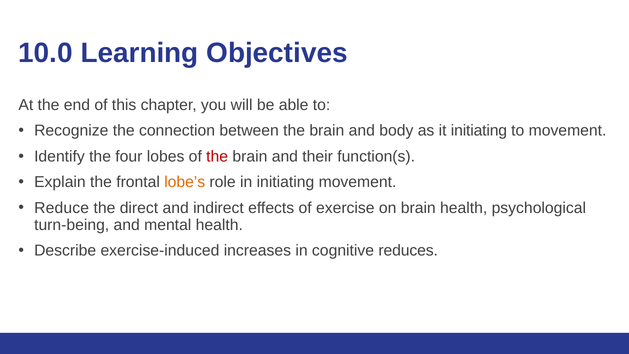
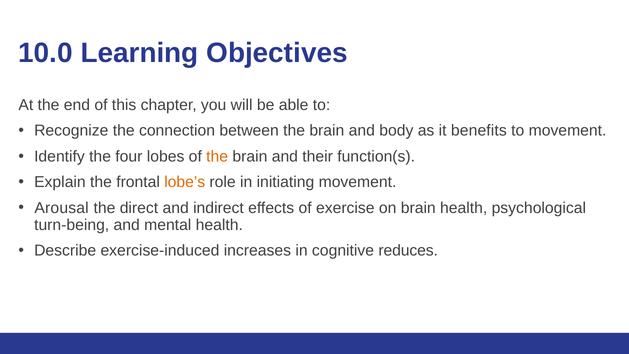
it initiating: initiating -> benefits
the at (217, 156) colour: red -> orange
Reduce: Reduce -> Arousal
